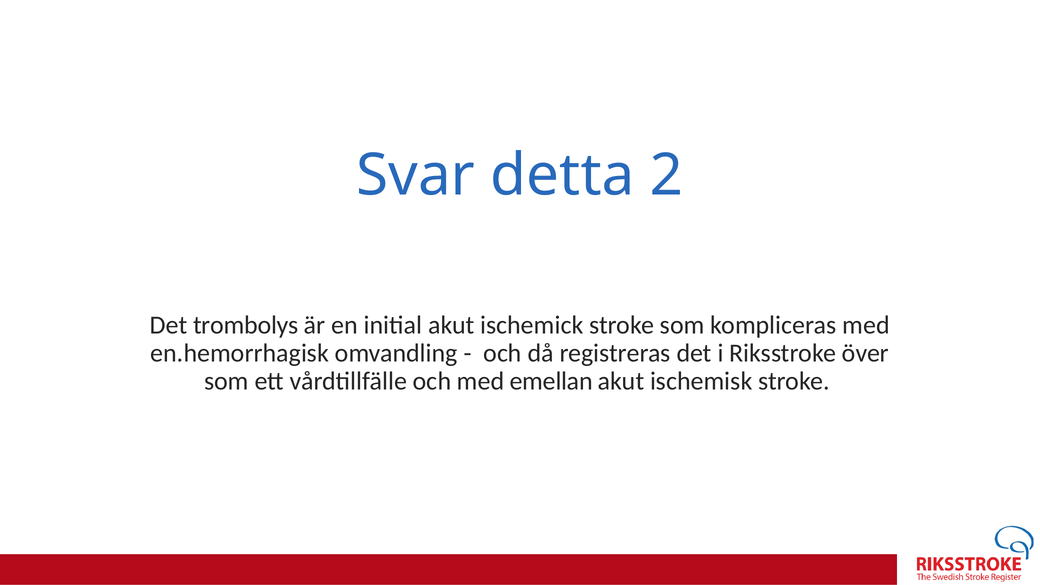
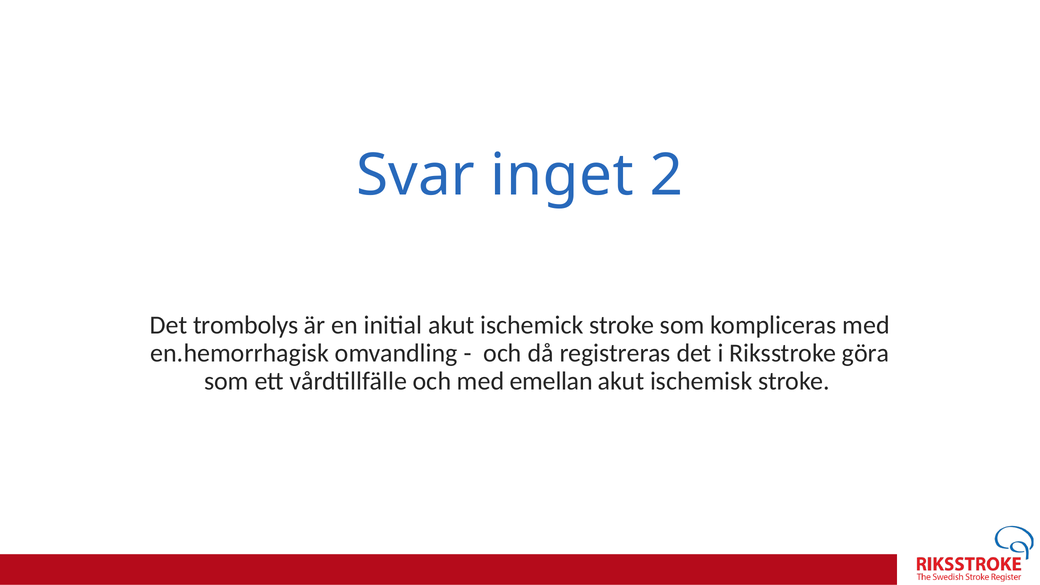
detta: detta -> inget
över: över -> göra
